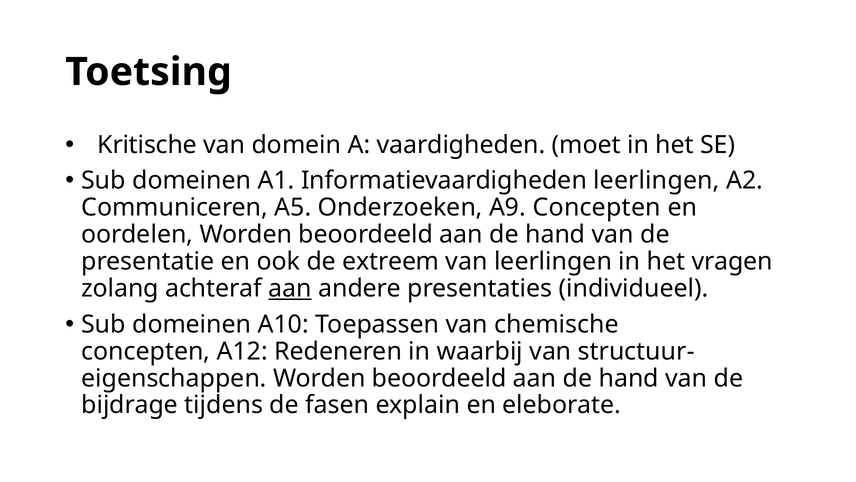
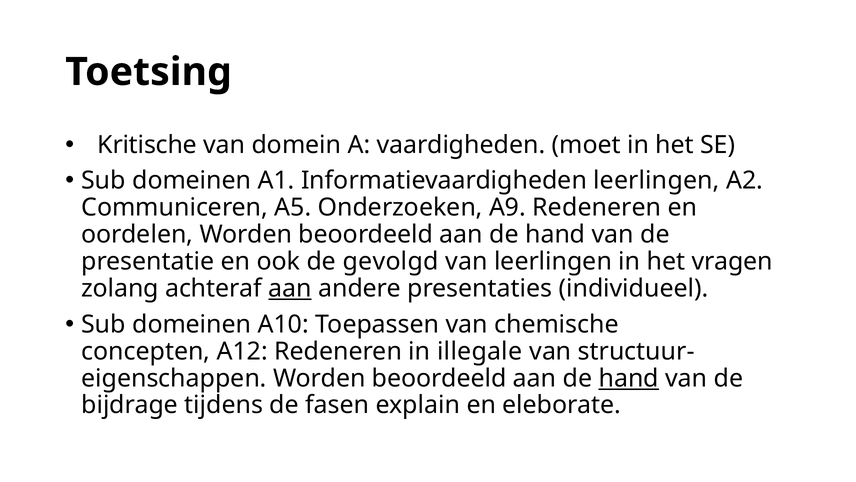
A9 Concepten: Concepten -> Redeneren
extreem: extreem -> gevolgd
waarbij: waarbij -> illegale
hand at (629, 378) underline: none -> present
